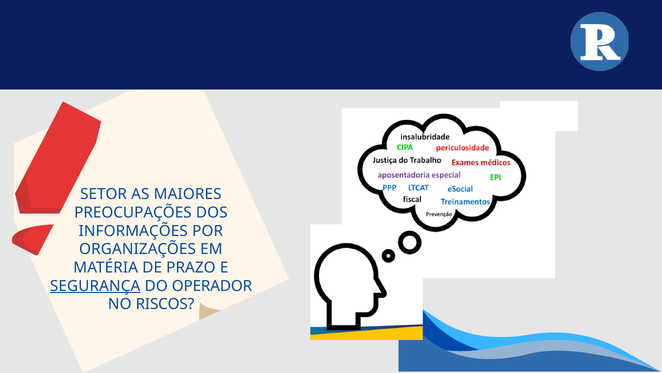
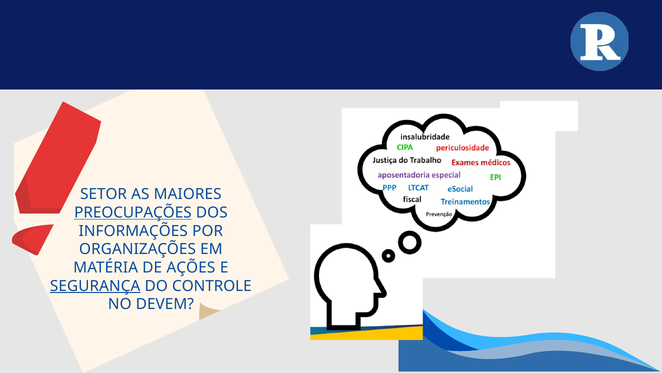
PREOCUPAÇÕES underline: none -> present
PRAZO: PRAZO -> AÇÕES
OPERADOR: OPERADOR -> CONTROLE
RISCOS: RISCOS -> DEVEM
